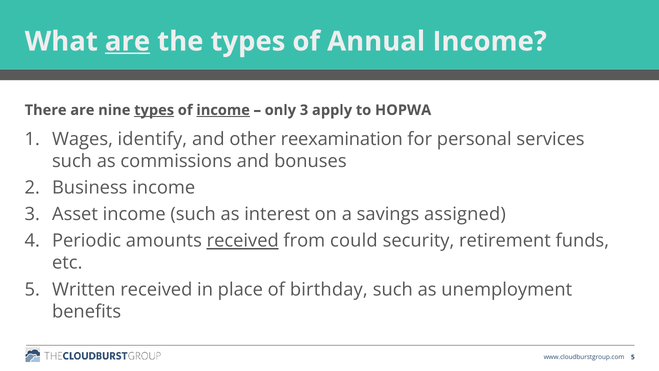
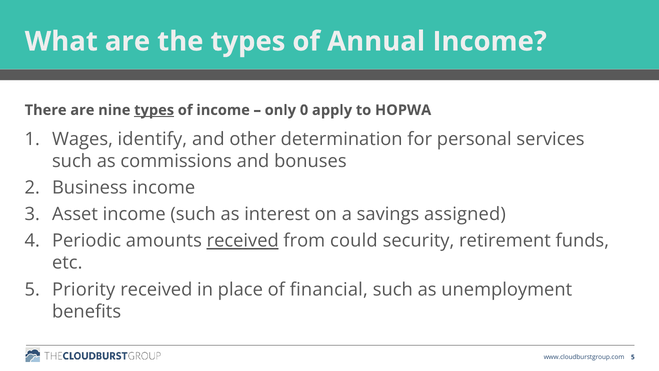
are at (127, 41) underline: present -> none
income at (223, 110) underline: present -> none
only 3: 3 -> 0
reexamination: reexamination -> determination
Written: Written -> Priority
birthday: birthday -> financial
